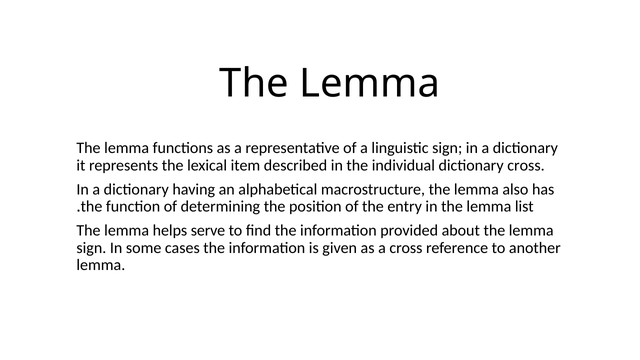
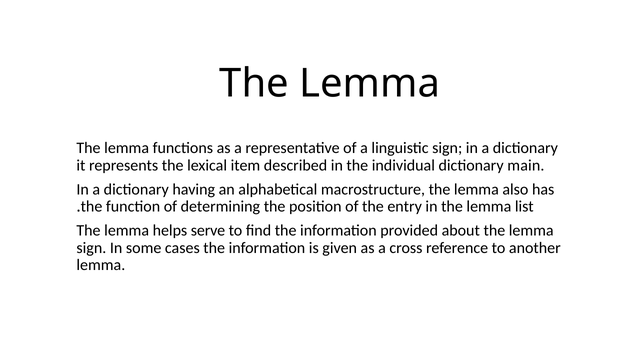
dictionary cross: cross -> main
